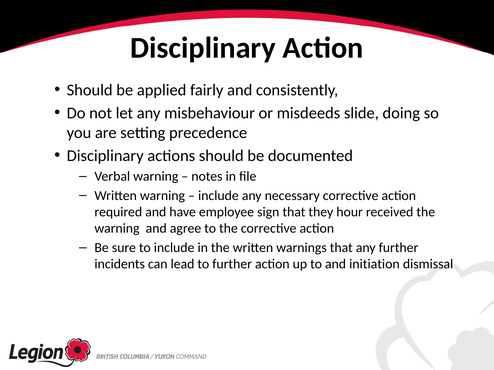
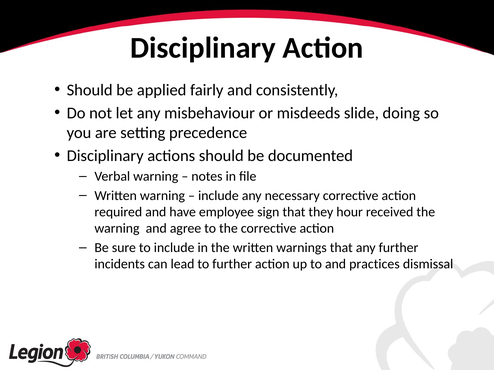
initiation: initiation -> practices
